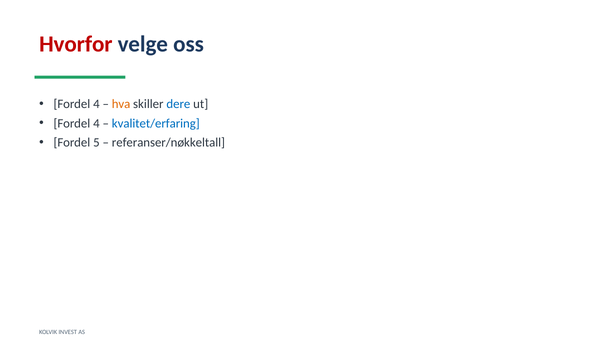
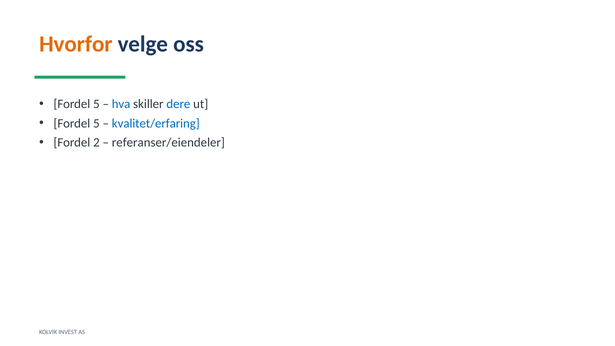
Hvorfor colour: red -> orange
4 at (96, 104): 4 -> 5
hva colour: orange -> blue
4 at (96, 123): 4 -> 5
5: 5 -> 2
referanser/nøkkeltall: referanser/nøkkeltall -> referanser/eiendeler
